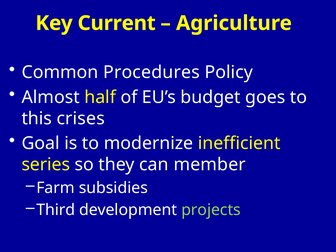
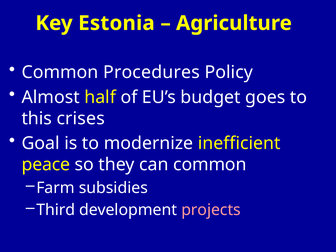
Current: Current -> Estonia
series: series -> peace
can member: member -> common
projects colour: light green -> pink
